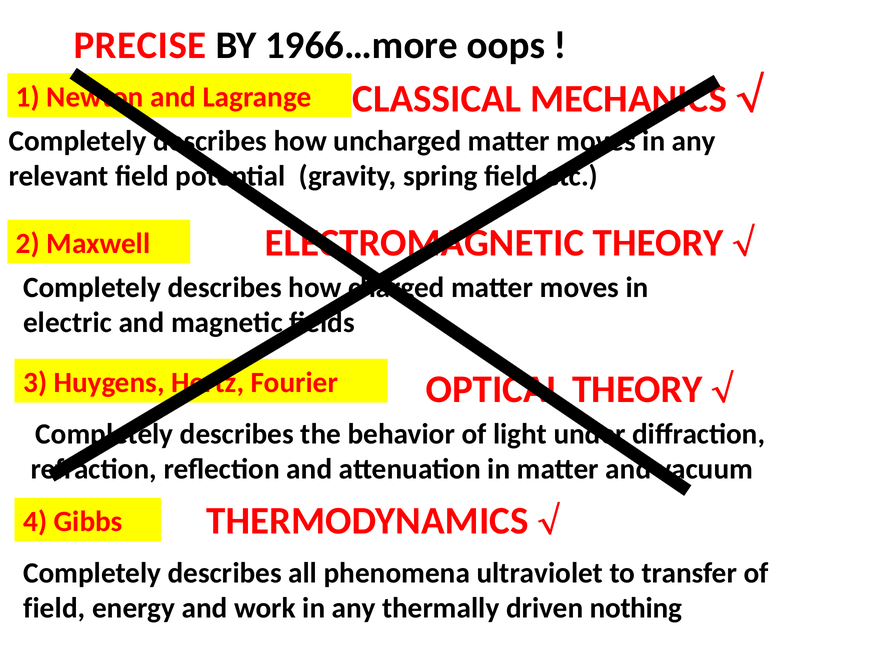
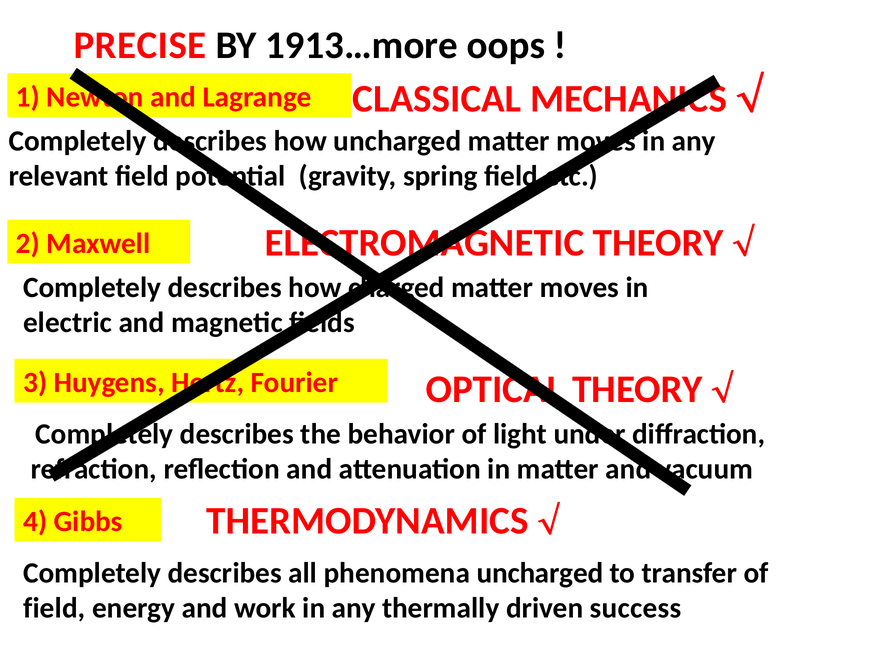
1966…more: 1966…more -> 1913…more
phenomena ultraviolet: ultraviolet -> uncharged
nothing: nothing -> success
